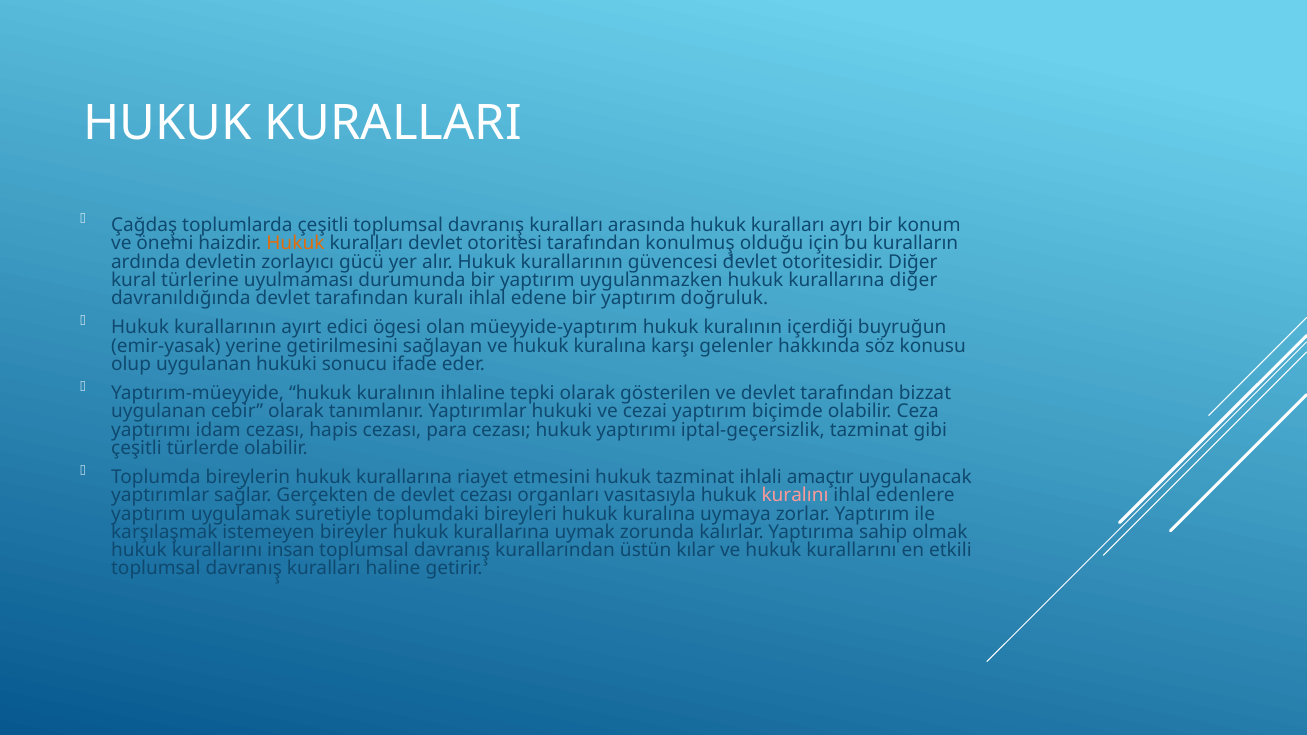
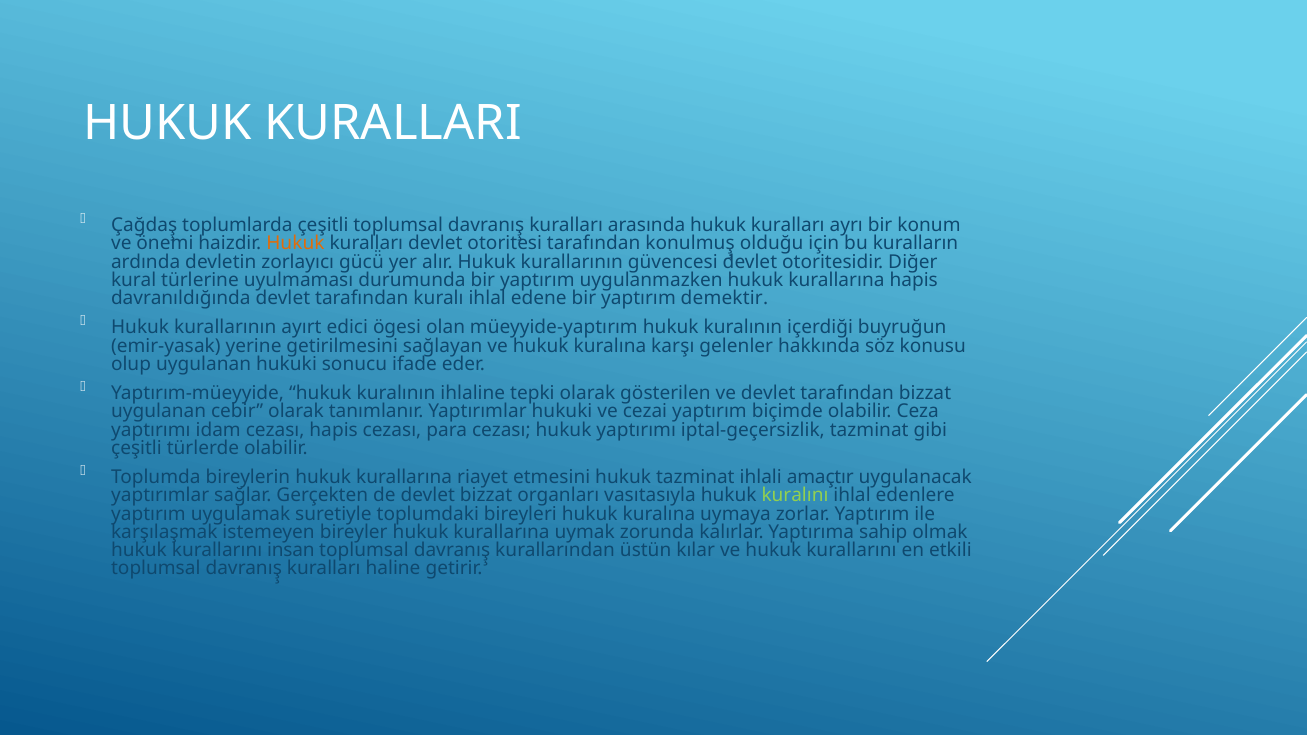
kurallarına diğer: diğer -> hapis
doğruluk: doğruluk -> demektir
devlet cezası: cezası -> bizzat
kuralını colour: pink -> light green
